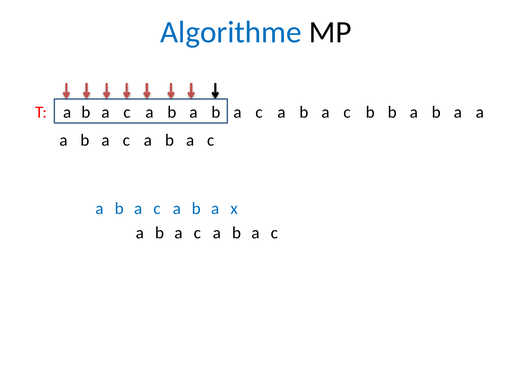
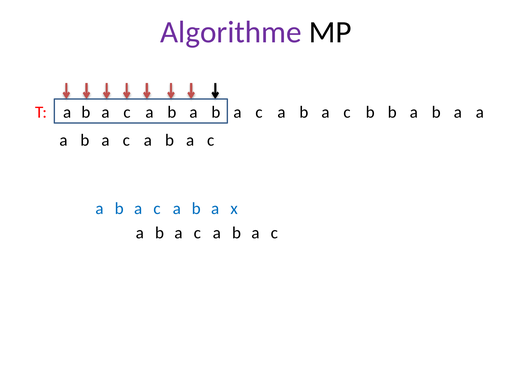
Algorithme colour: blue -> purple
